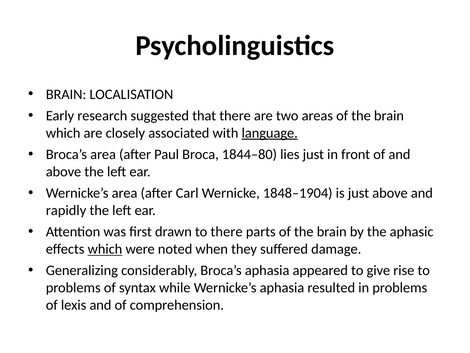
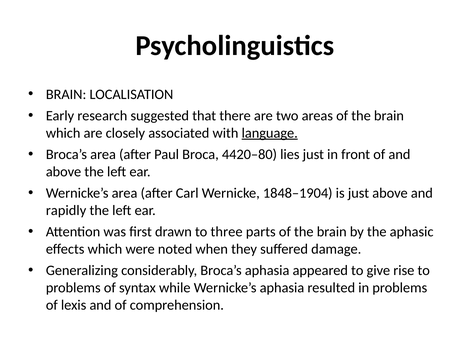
1844–80: 1844–80 -> 4420–80
to there: there -> three
which at (105, 249) underline: present -> none
